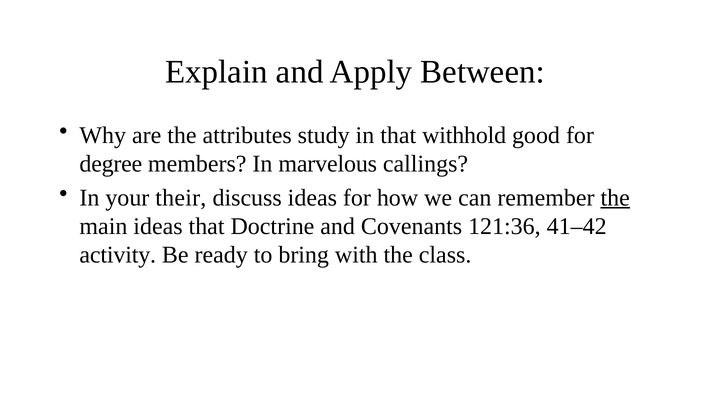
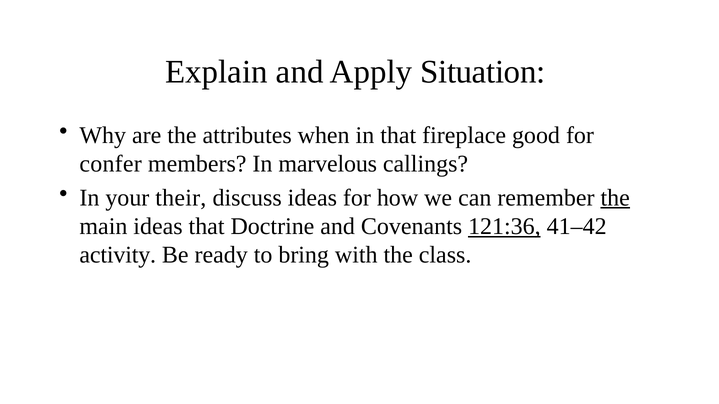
Between: Between -> Situation
study: study -> when
withhold: withhold -> fireplace
degree: degree -> confer
121:36 underline: none -> present
